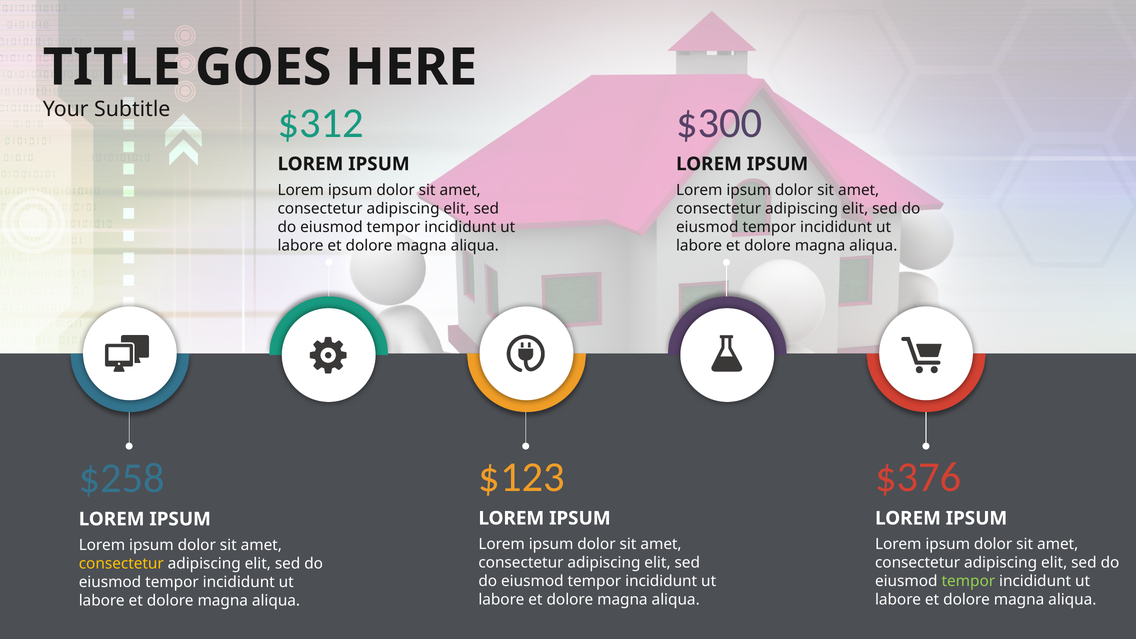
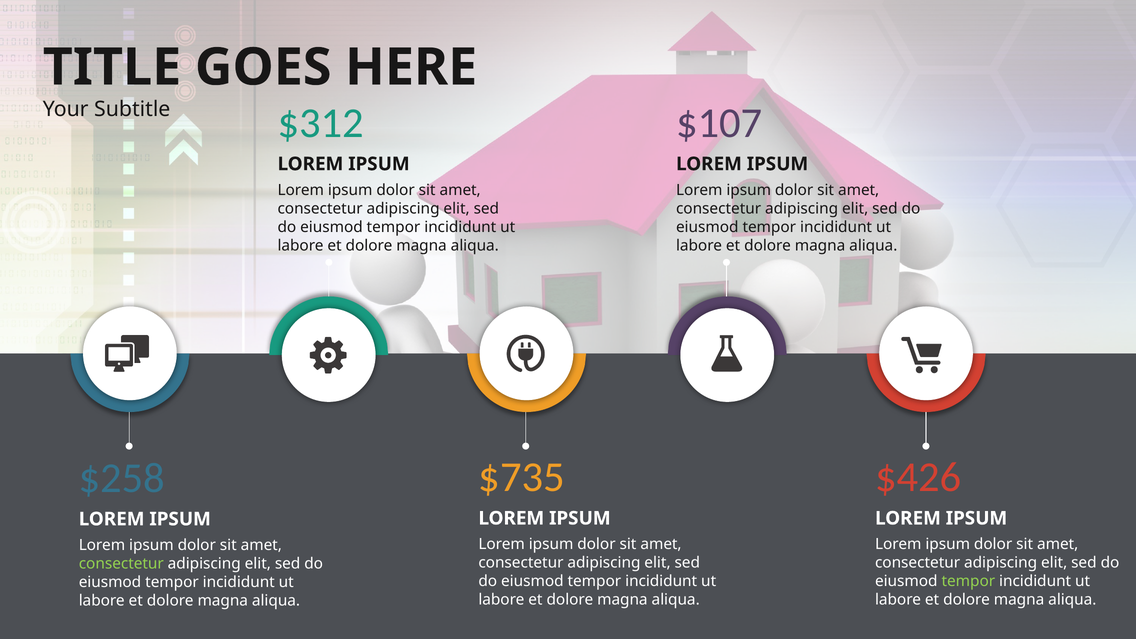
$300: $300 -> $107
$123: $123 -> $735
$376: $376 -> $426
consectetur at (121, 564) colour: yellow -> light green
